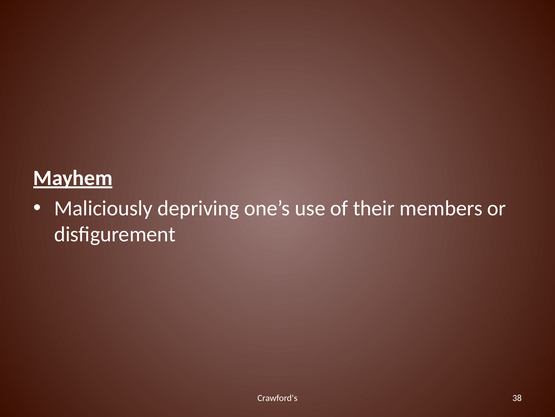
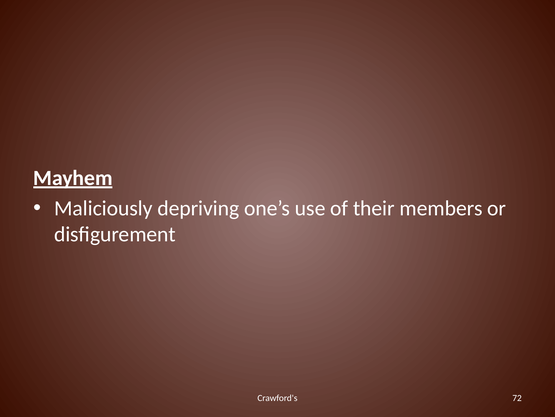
38: 38 -> 72
